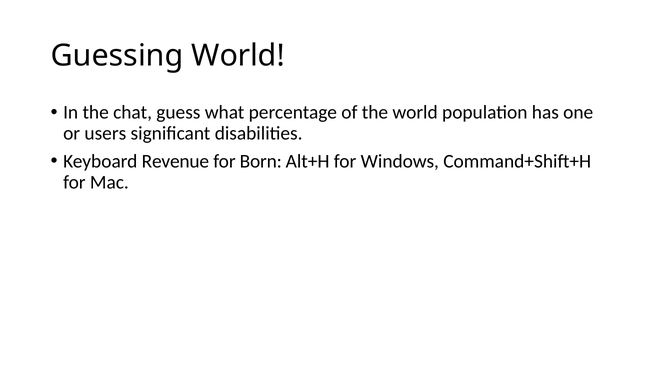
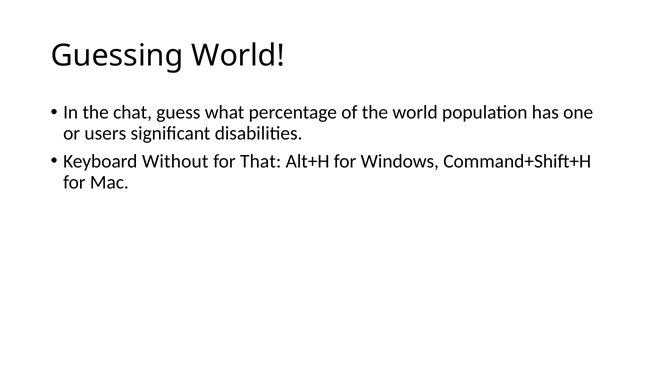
Revenue: Revenue -> Without
Born: Born -> That
